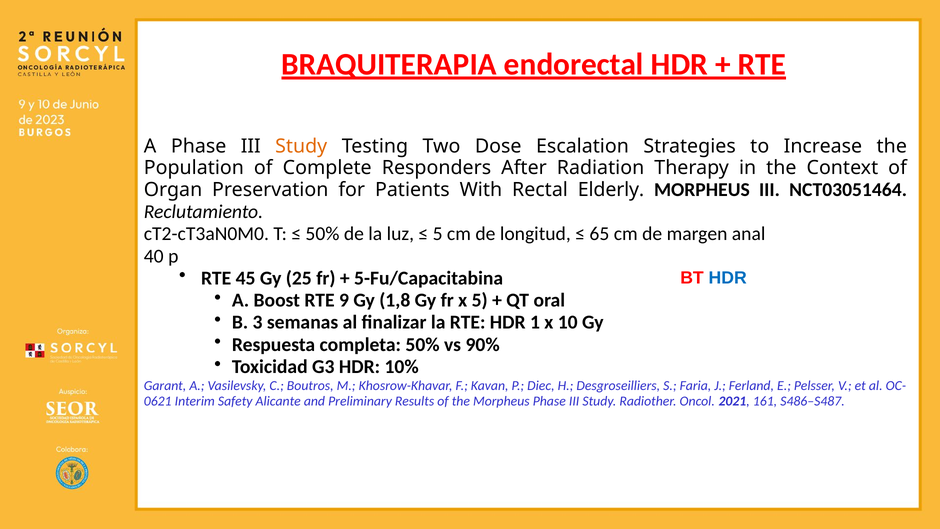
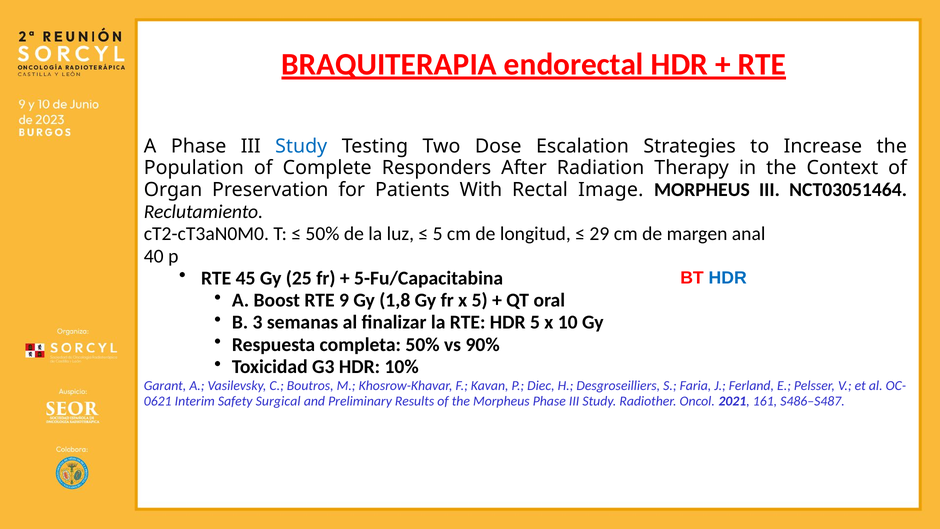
Study at (301, 146) colour: orange -> blue
Elderly: Elderly -> Image
65: 65 -> 29
HDR 1: 1 -> 5
Alicante: Alicante -> Surgical
